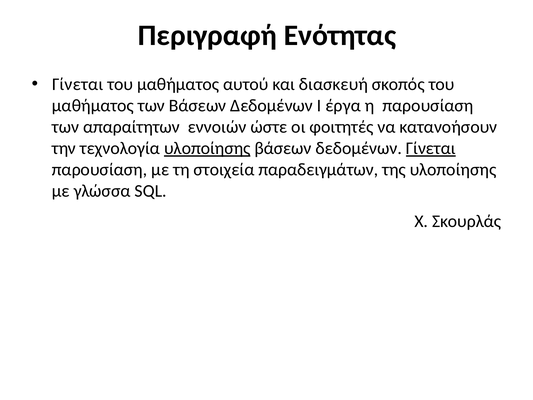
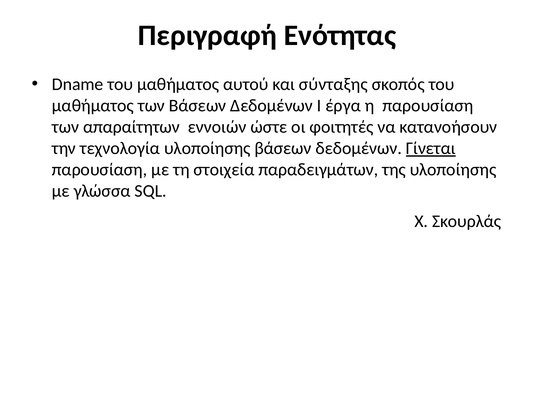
Γίνεται at (78, 84): Γίνεται -> Dname
διασκευή: διασκευή -> σύνταξης
υλοποίησης at (207, 148) underline: present -> none
